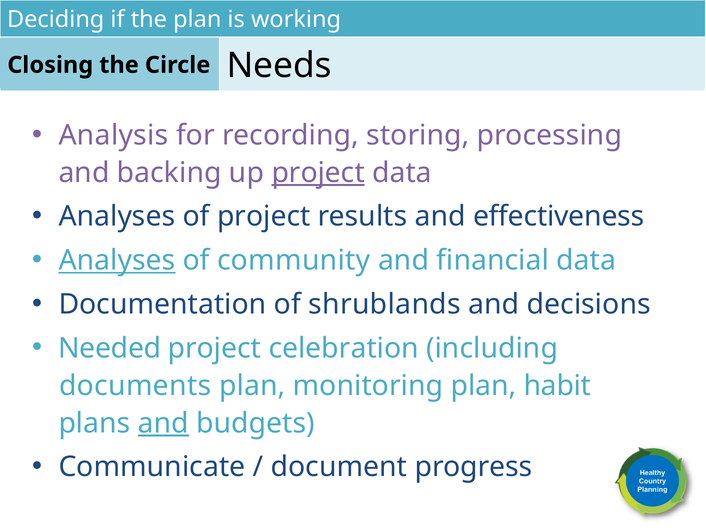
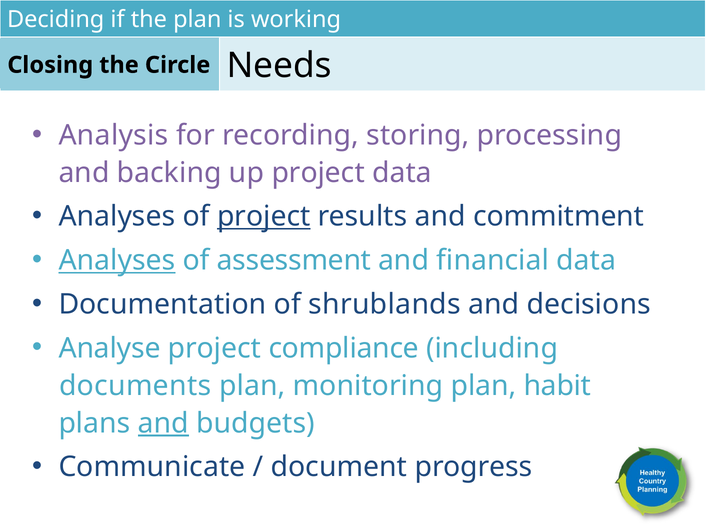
project at (318, 173) underline: present -> none
project at (264, 216) underline: none -> present
effectiveness: effectiveness -> commitment
community: community -> assessment
Needed: Needed -> Analyse
celebration: celebration -> compliance
